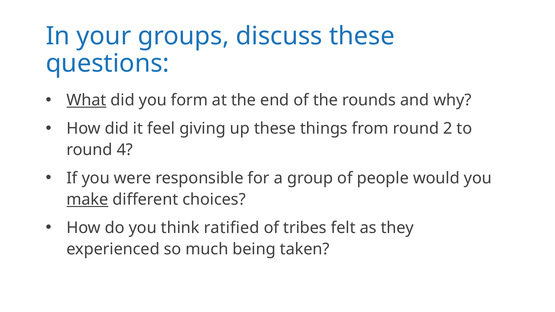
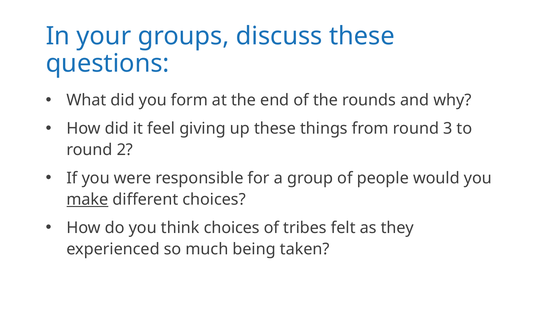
What underline: present -> none
2: 2 -> 3
4: 4 -> 2
think ratified: ratified -> choices
